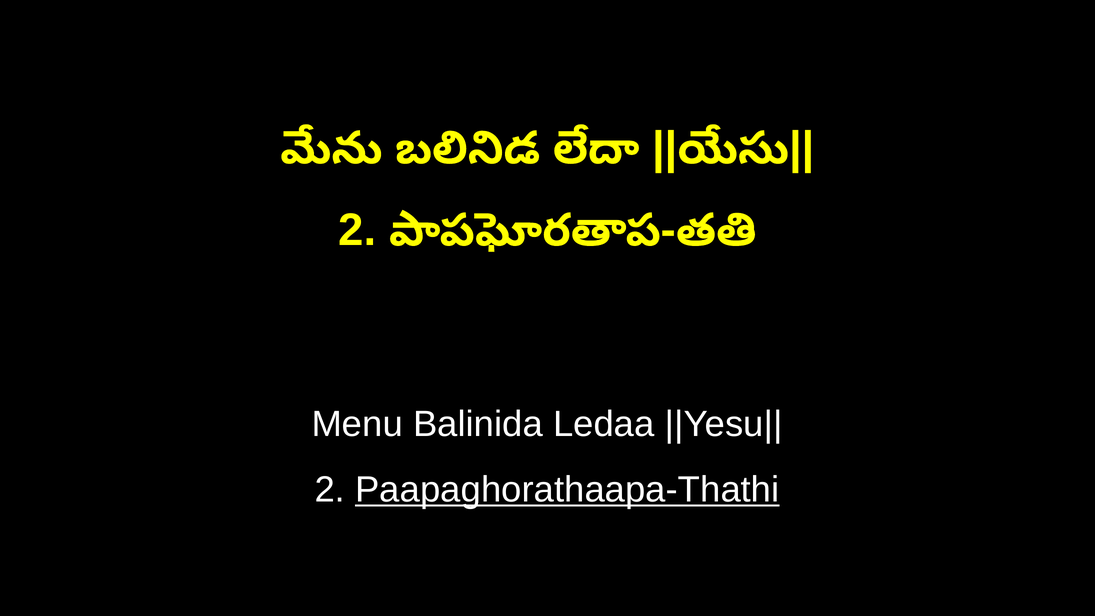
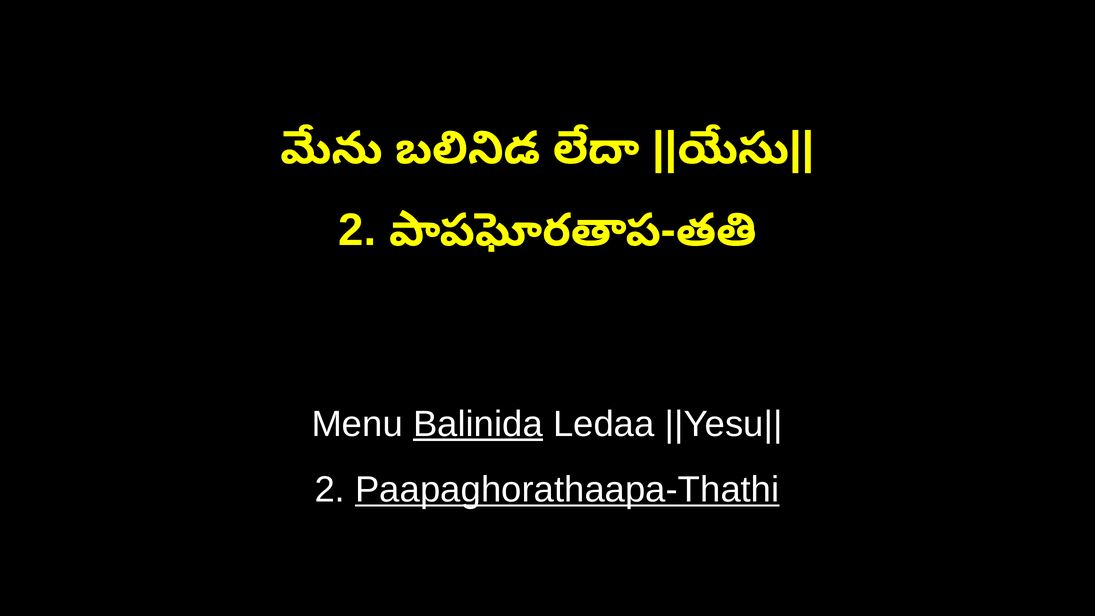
Balinida underline: none -> present
